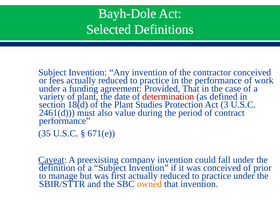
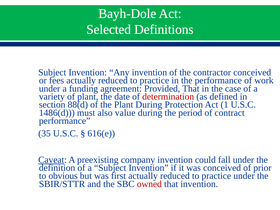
18(d: 18(d -> 88(d
Plant Studies: Studies -> During
3: 3 -> 1
2461(d: 2461(d -> 1486(d
671(e: 671(e -> 616(e
manage: manage -> obvious
owned colour: orange -> red
